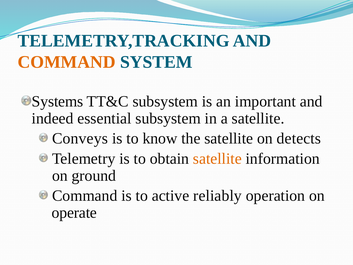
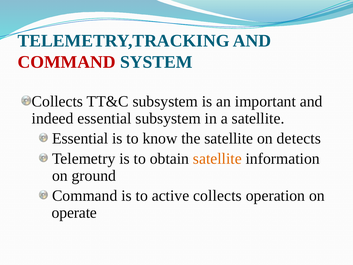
COMMAND at (67, 62) colour: orange -> red
Systems at (57, 101): Systems -> Collects
Conveys at (80, 138): Conveys -> Essential
active reliably: reliably -> collects
